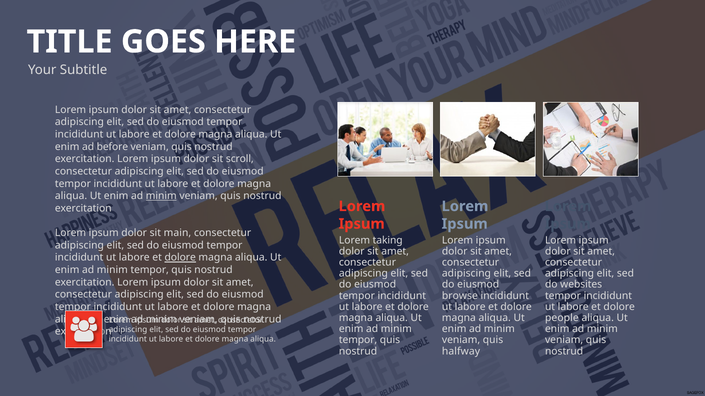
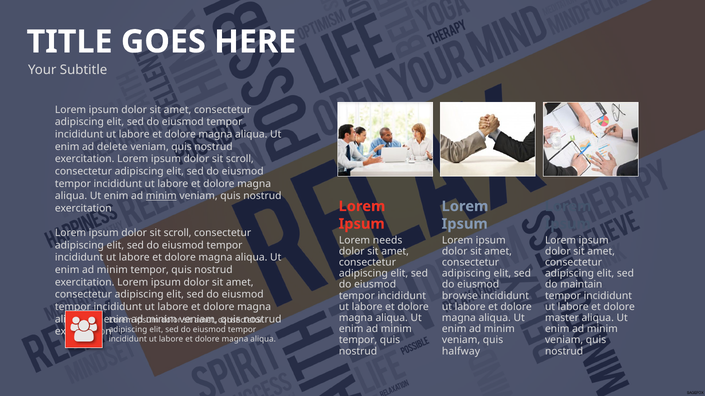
before: before -> delete
main at (177, 233): main -> scroll
taking: taking -> needs
dolore at (180, 258) underline: present -> none
websites: websites -> maintain
people: people -> master
